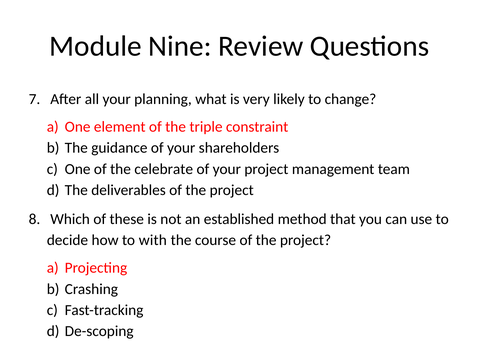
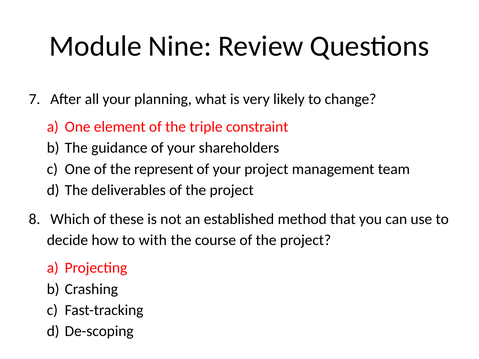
celebrate: celebrate -> represent
